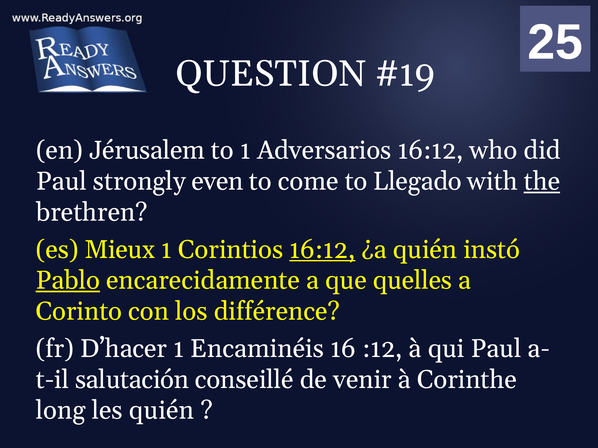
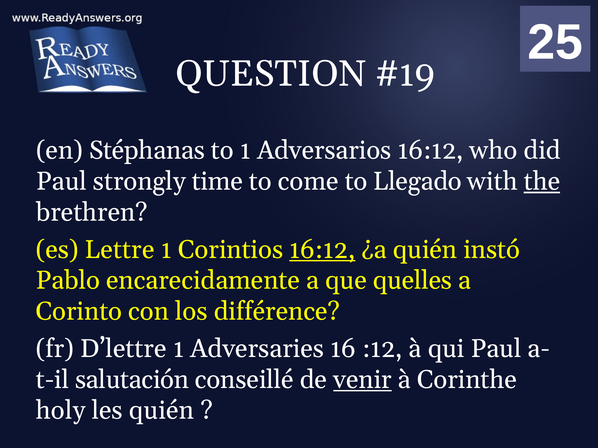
Jérusalem: Jérusalem -> Stéphanas
even: even -> time
Mieux: Mieux -> Lettre
Pablo underline: present -> none
D’hacer: D’hacer -> D’lettre
Encaminéis: Encaminéis -> Adversaries
venir underline: none -> present
long: long -> holy
